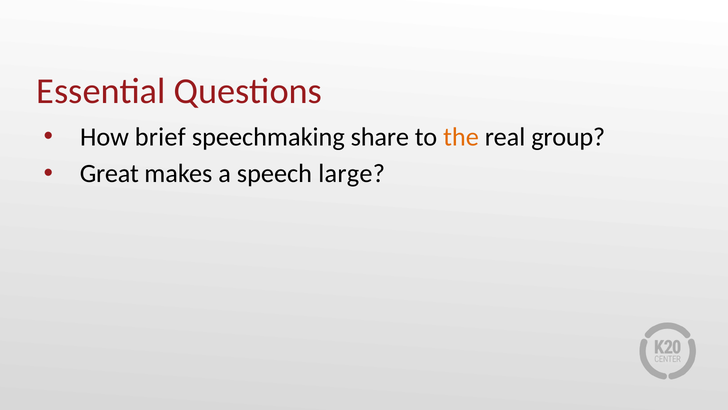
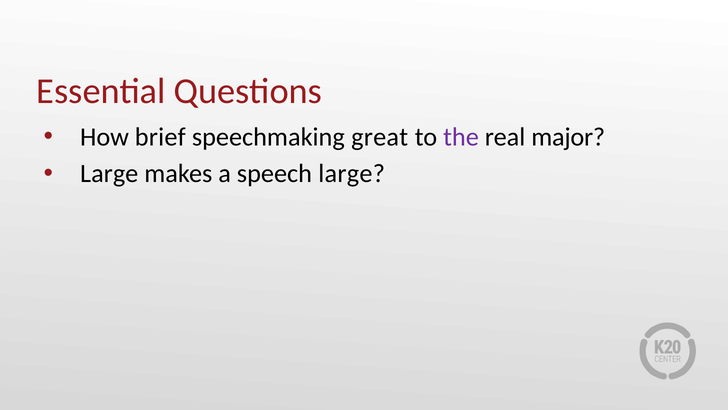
share: share -> great
the colour: orange -> purple
group: group -> major
Great at (109, 174): Great -> Large
